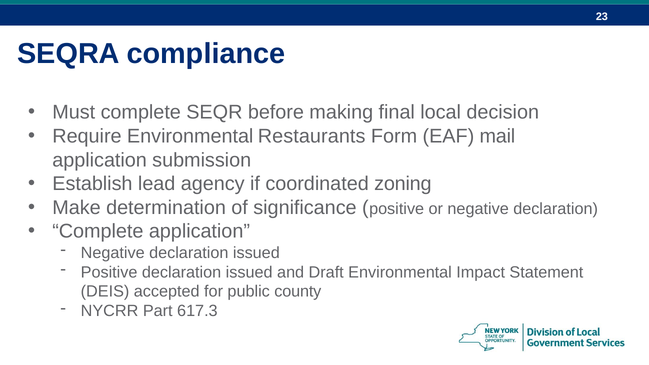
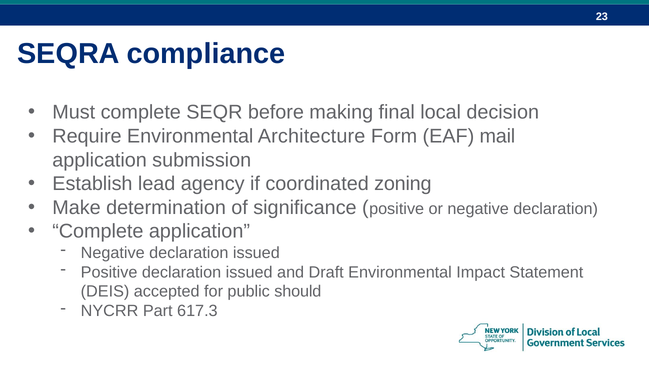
Restaurants: Restaurants -> Architecture
county: county -> should
